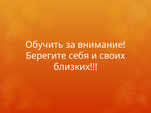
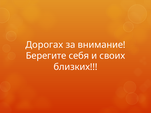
Обучить: Обучить -> Дорогах
